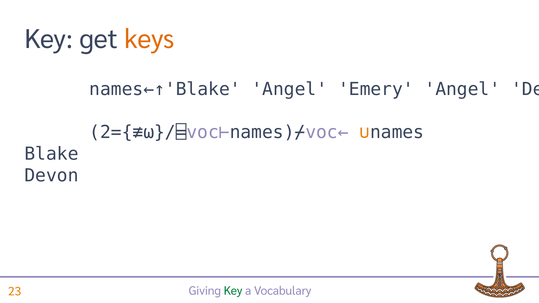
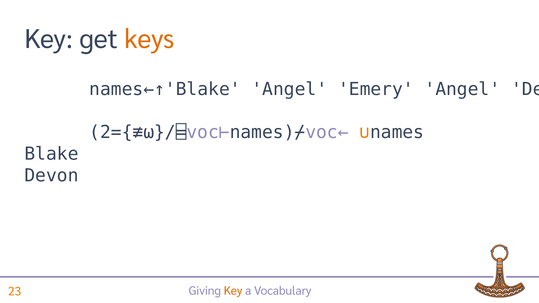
Key at (233, 291) colour: green -> orange
